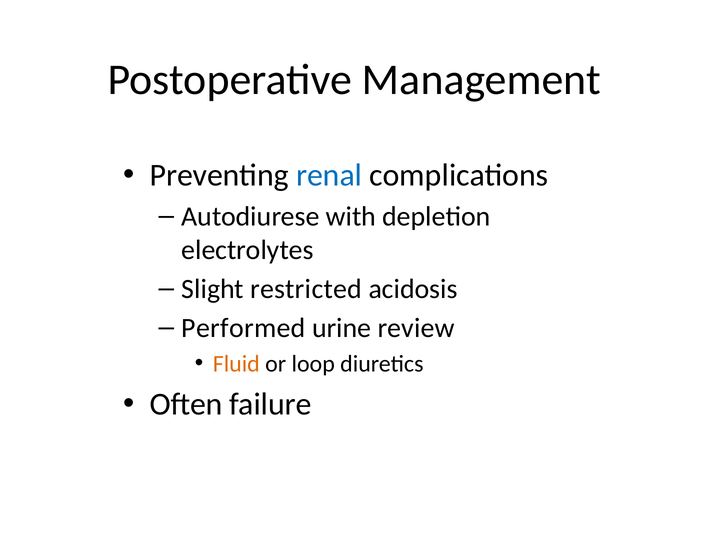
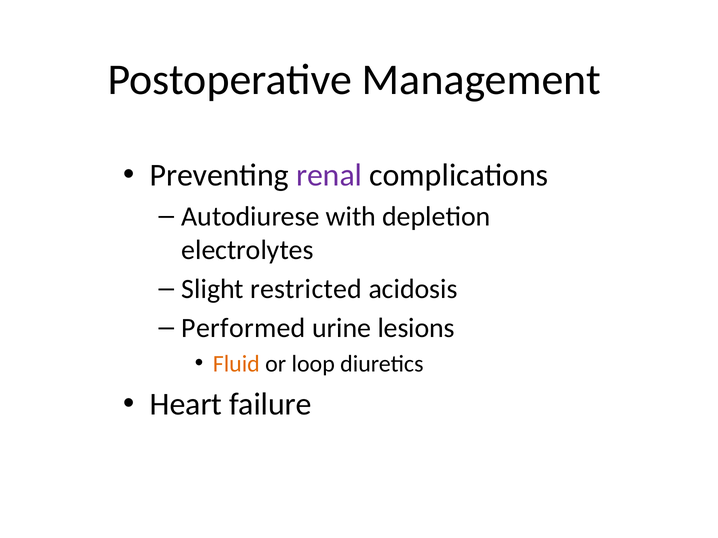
renal colour: blue -> purple
review: review -> lesions
Often: Often -> Heart
